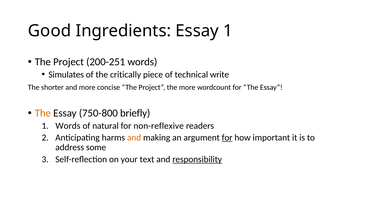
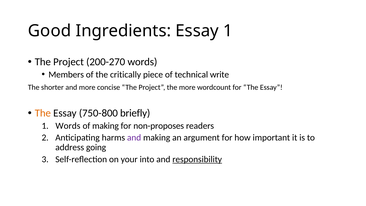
200-251: 200-251 -> 200-270
Simulates: Simulates -> Members
of natural: natural -> making
non-reflexive: non-reflexive -> non-proposes
and at (134, 138) colour: orange -> purple
for at (227, 138) underline: present -> none
some: some -> going
text: text -> into
